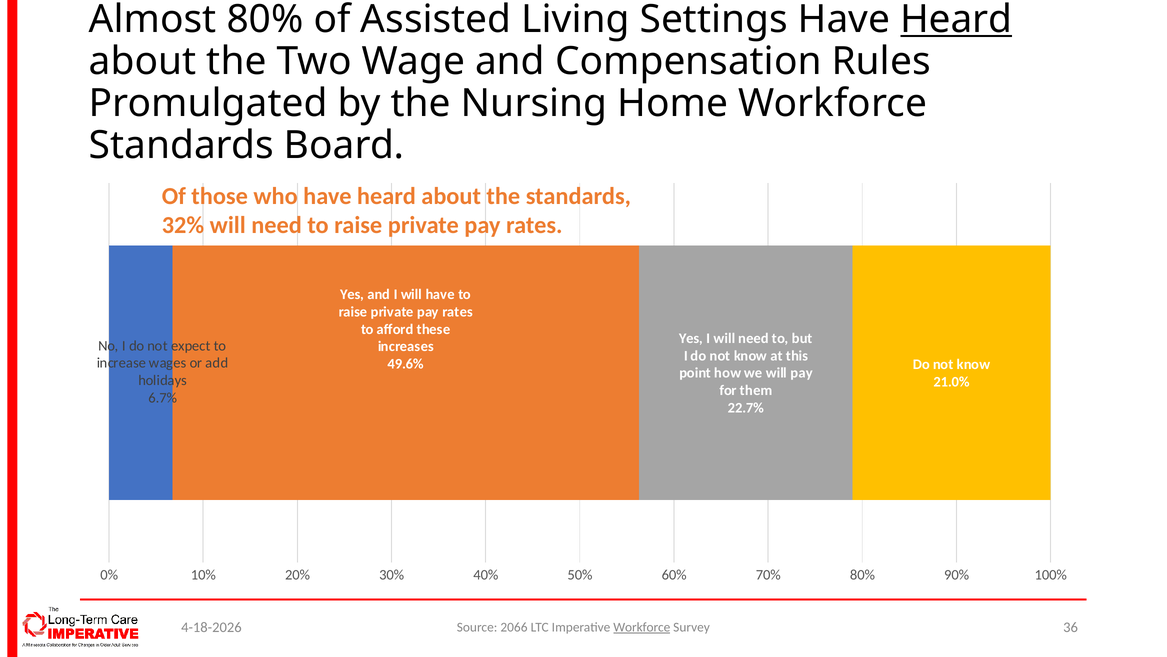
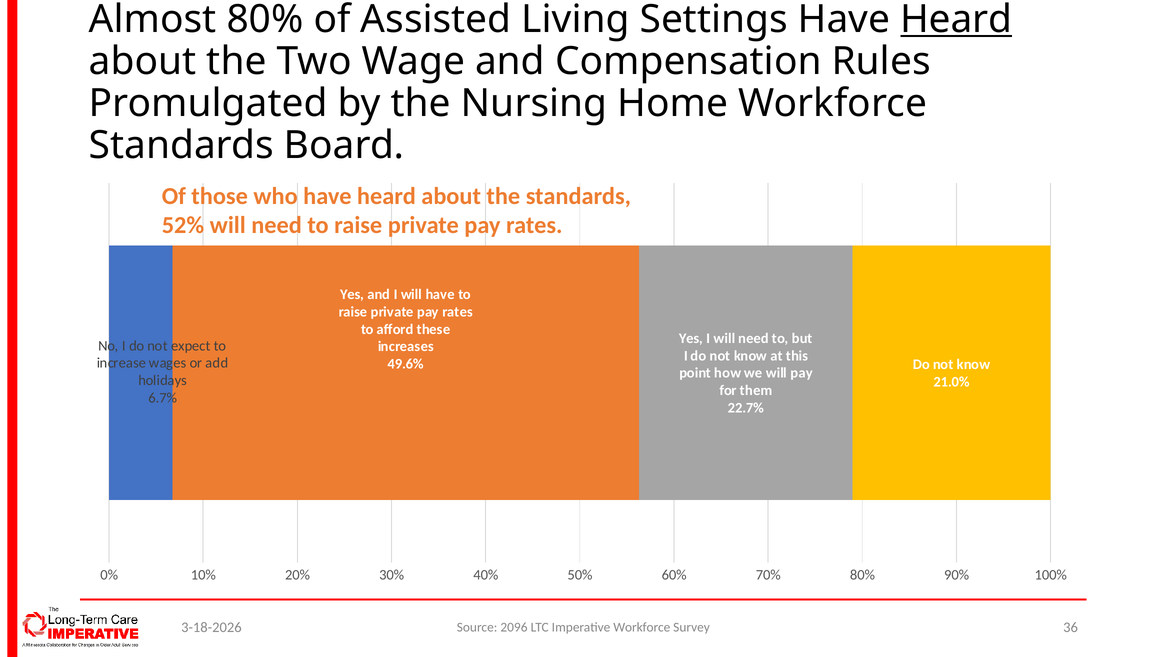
32%: 32% -> 52%
4-18-2026: 4-18-2026 -> 3-18-2026
2066: 2066 -> 2096
Workforce at (642, 627) underline: present -> none
